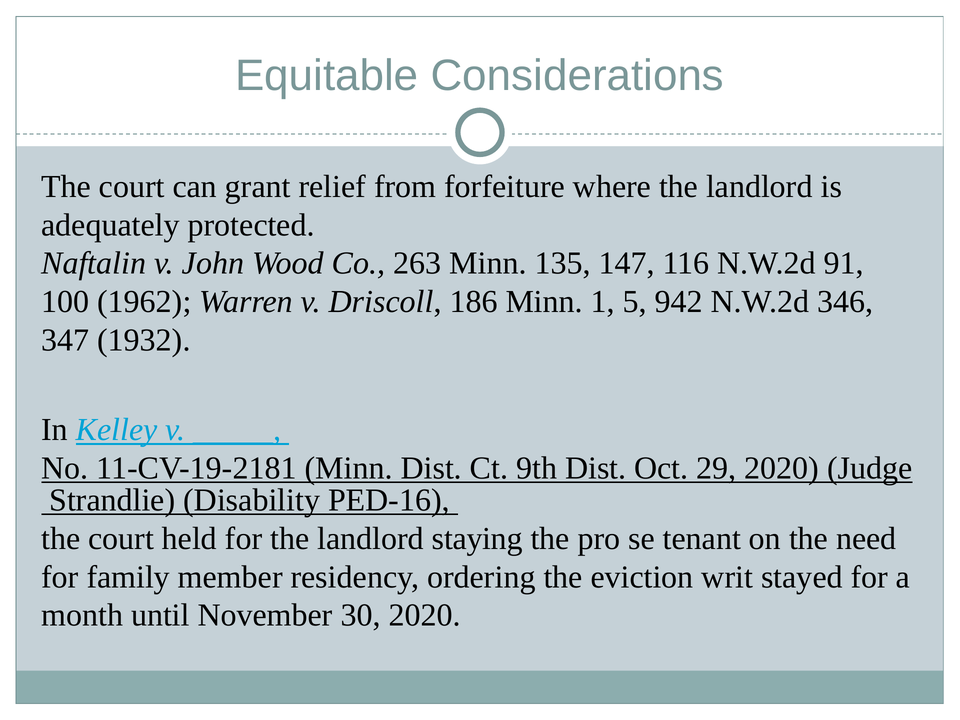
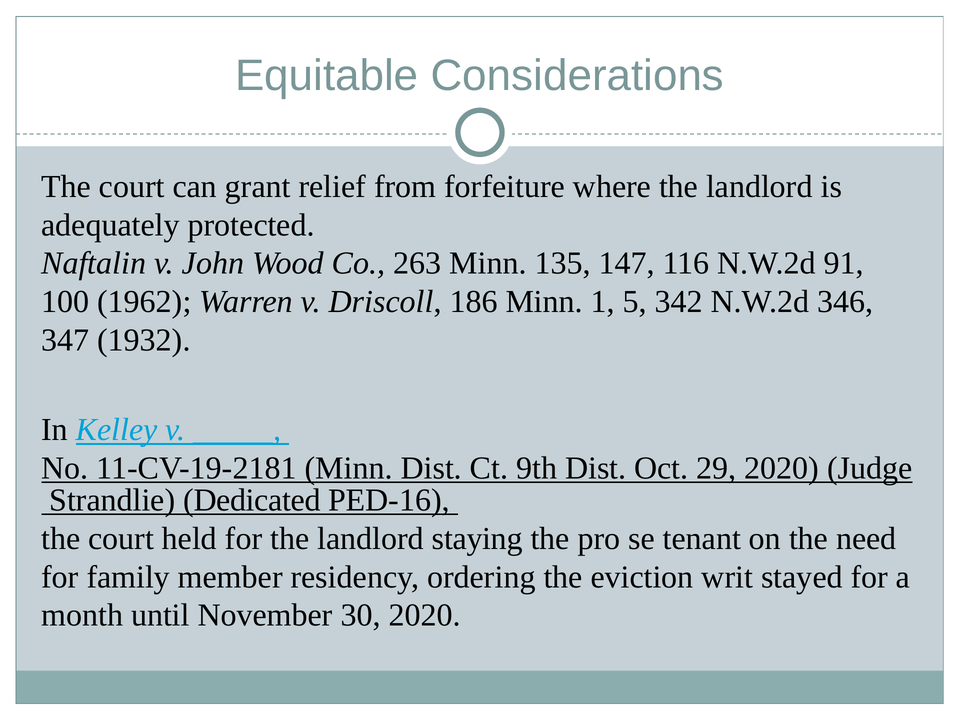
942: 942 -> 342
Disability: Disability -> Dedicated
